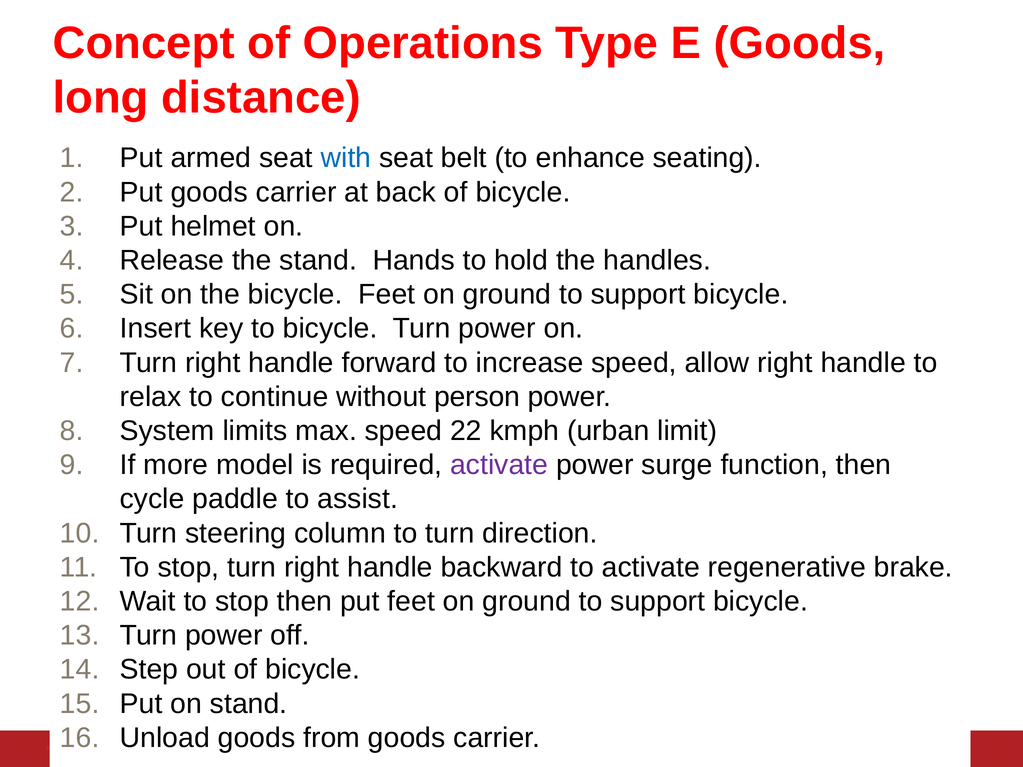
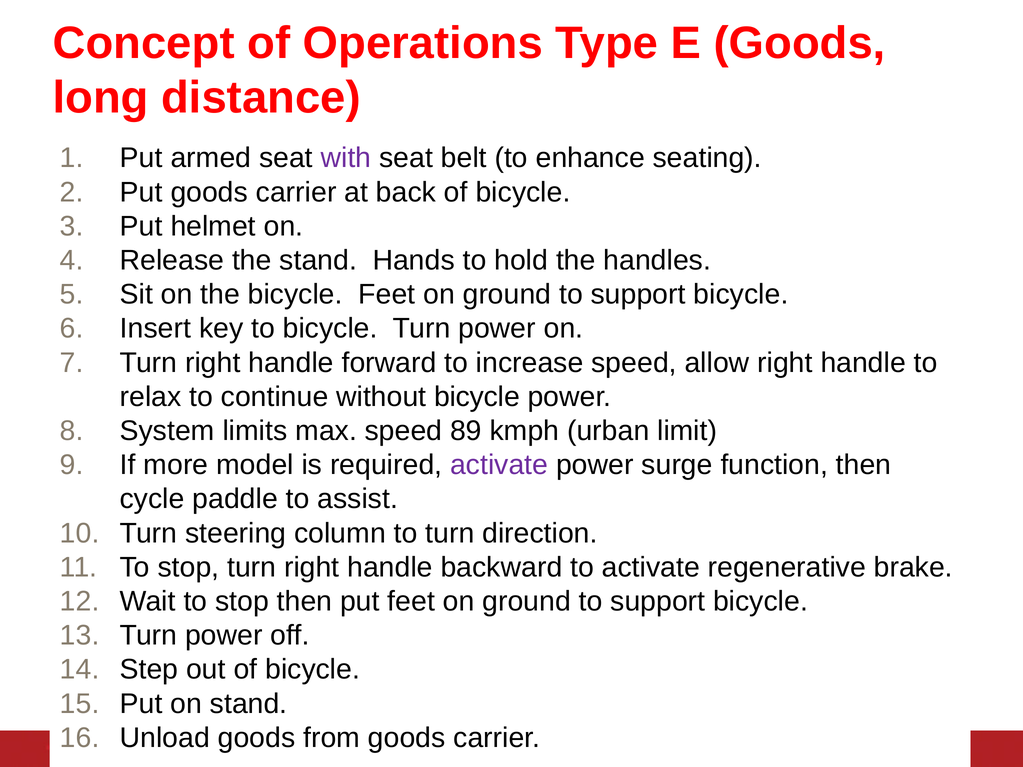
with colour: blue -> purple
without person: person -> bicycle
22: 22 -> 89
